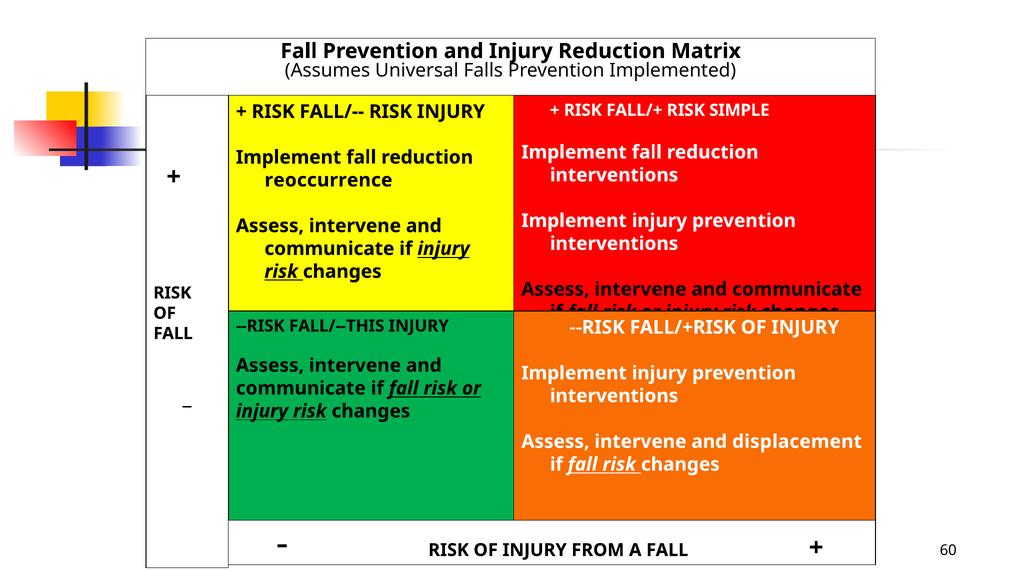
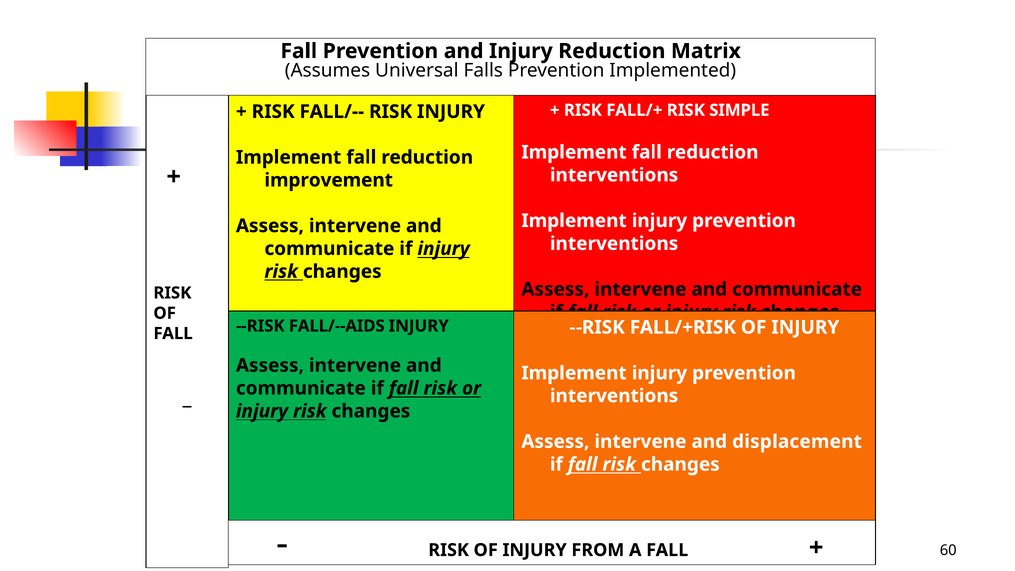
reoccurrence: reoccurrence -> improvement
FALL/--THIS: FALL/--THIS -> FALL/--AIDS
